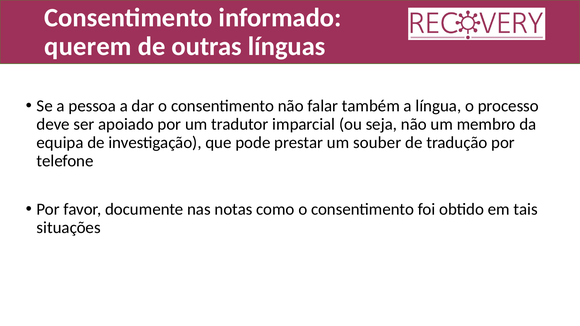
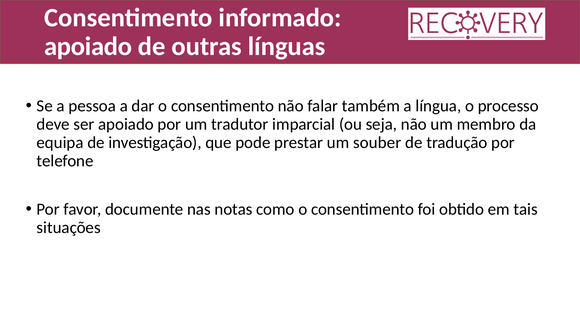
querem at (88, 46): querem -> apoiado
